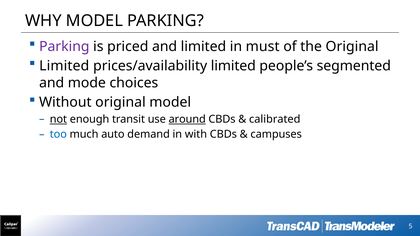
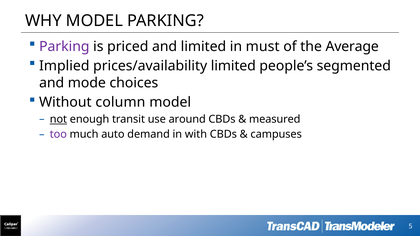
the Original: Original -> Average
Limited at (64, 66): Limited -> Implied
Without original: original -> column
around underline: present -> none
calibrated: calibrated -> measured
too colour: blue -> purple
